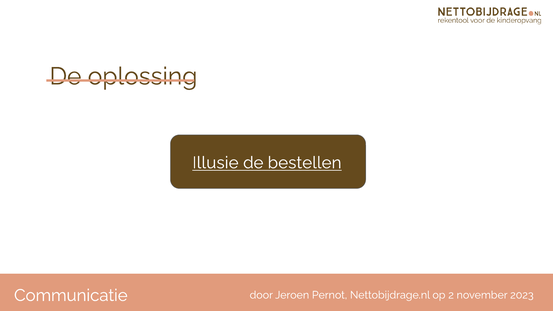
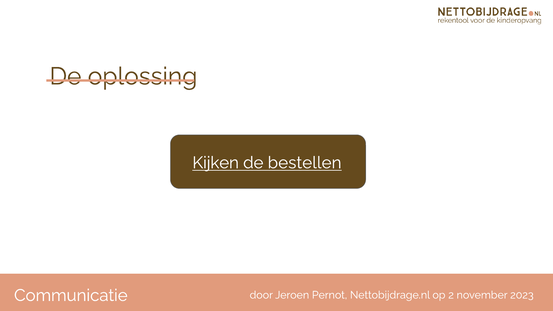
Illusie: Illusie -> Kijken
